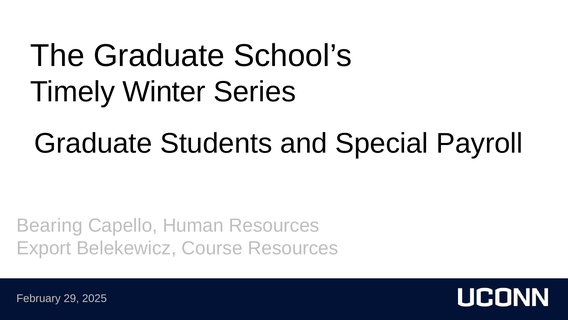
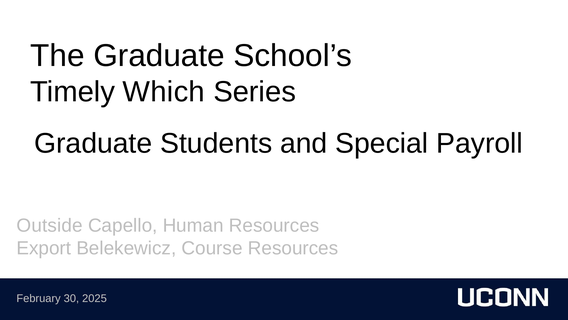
Winter: Winter -> Which
Bearing: Bearing -> Outside
29: 29 -> 30
